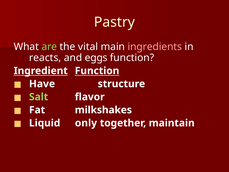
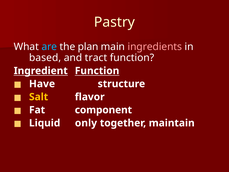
are colour: light green -> light blue
vital: vital -> plan
reacts: reacts -> based
eggs: eggs -> tract
Salt colour: light green -> yellow
milkshakes: milkshakes -> component
